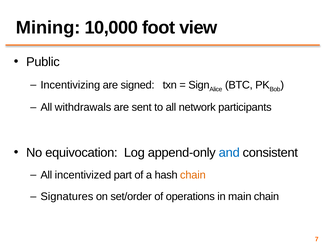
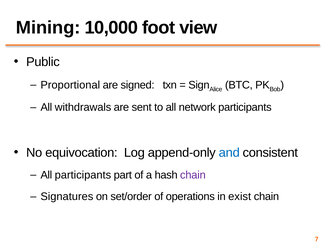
Incentivizing: Incentivizing -> Proportional
All incentivized: incentivized -> participants
chain at (193, 175) colour: orange -> purple
main: main -> exist
